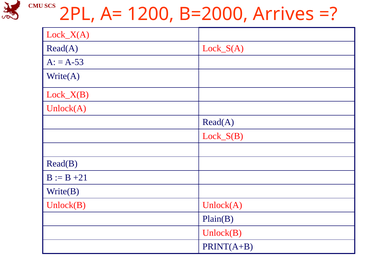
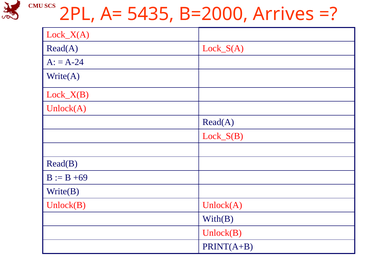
1200: 1200 -> 5435
A-53: A-53 -> A-24
+21: +21 -> +69
Plain(B: Plain(B -> With(B
